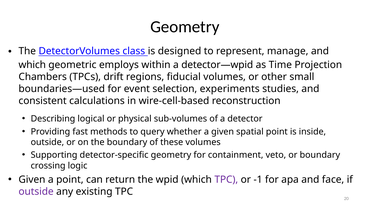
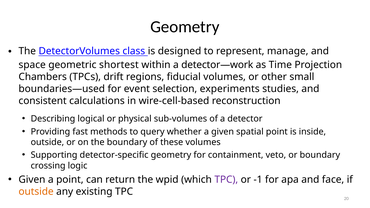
which at (32, 65): which -> space
employs: employs -> shortest
detector—wpid: detector—wpid -> detector—work
outside at (36, 192) colour: purple -> orange
